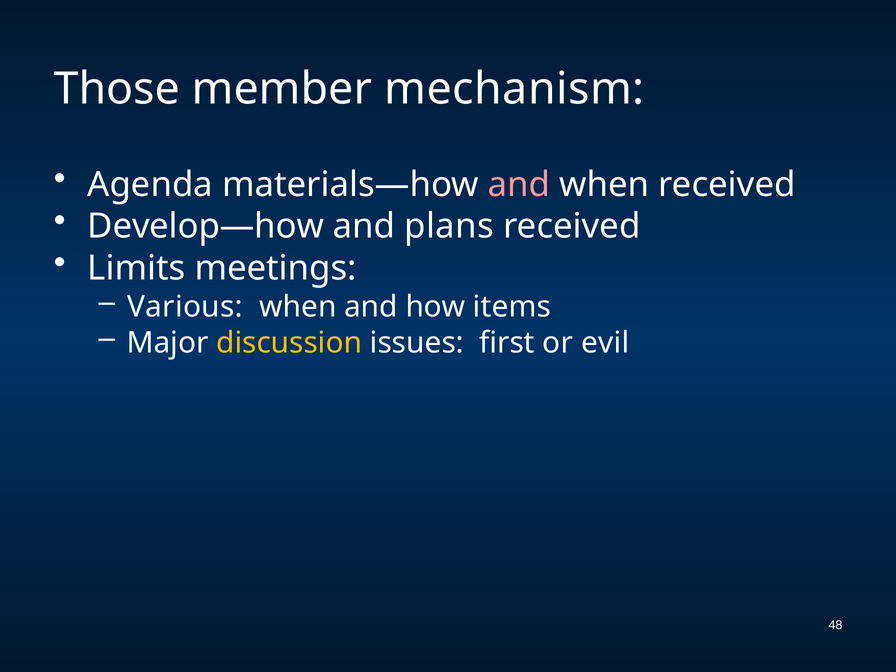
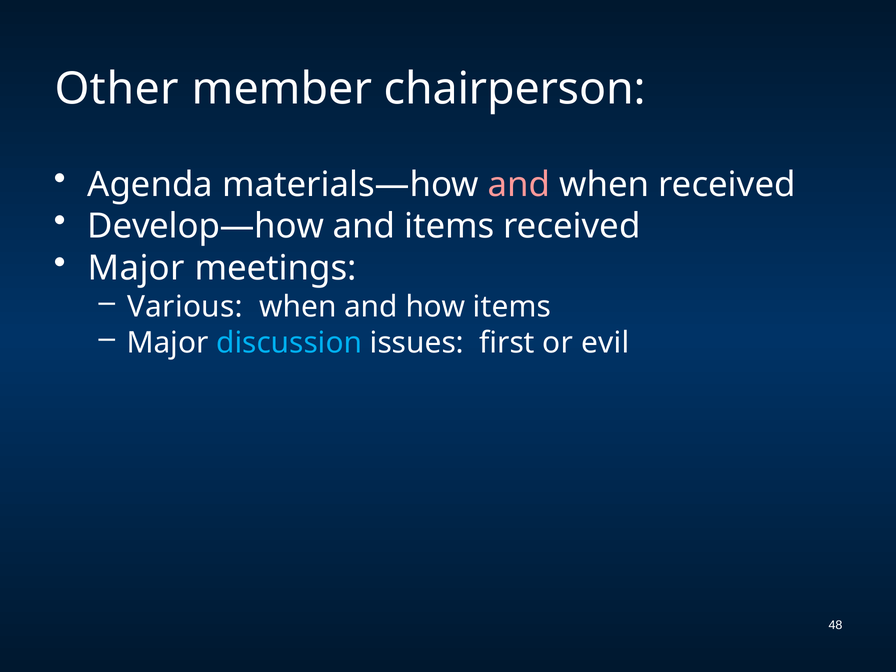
Those: Those -> Other
mechanism: mechanism -> chairperson
and plans: plans -> items
Limits at (136, 268): Limits -> Major
discussion colour: yellow -> light blue
